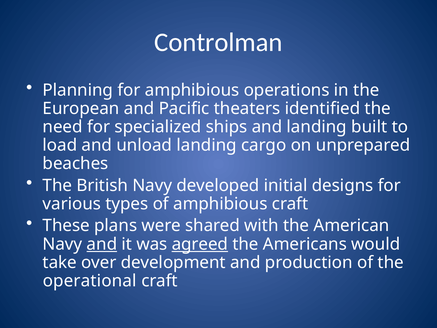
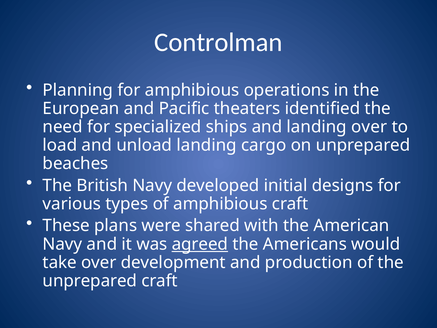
landing built: built -> over
and at (102, 244) underline: present -> none
operational at (90, 281): operational -> unprepared
